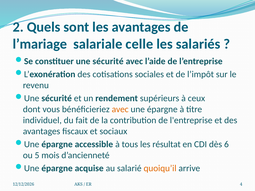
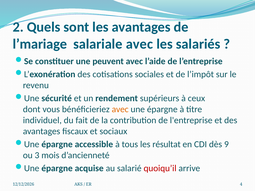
salariale celle: celle -> avec
constituer une sécurité: sécurité -> peuvent
6: 6 -> 9
5: 5 -> 3
quoiqu’il colour: orange -> red
